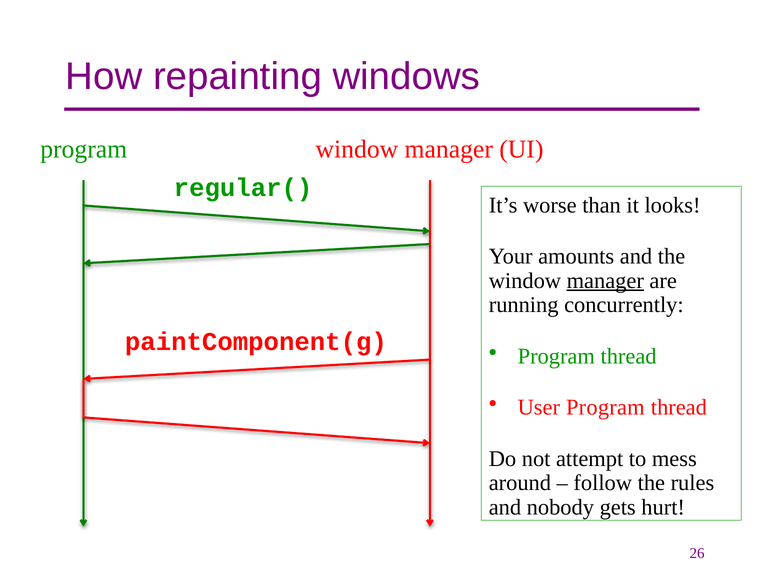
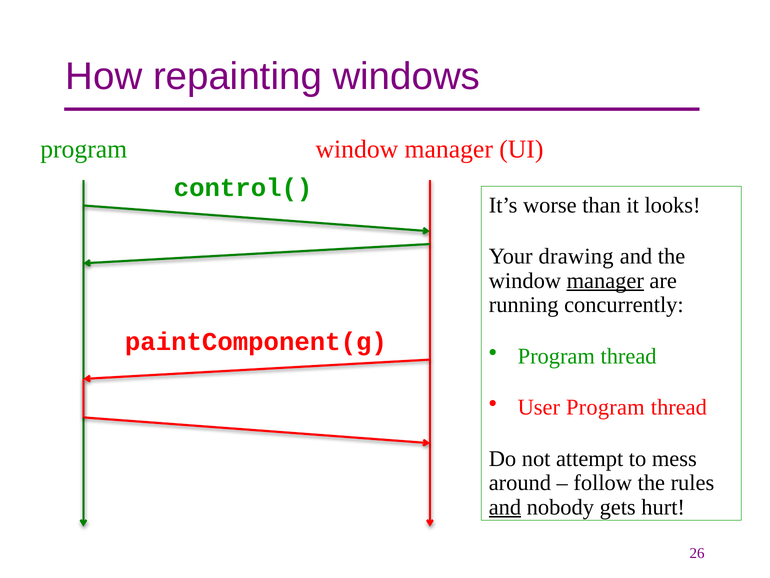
regular(: regular( -> control(
amounts: amounts -> drawing
and at (505, 507) underline: none -> present
